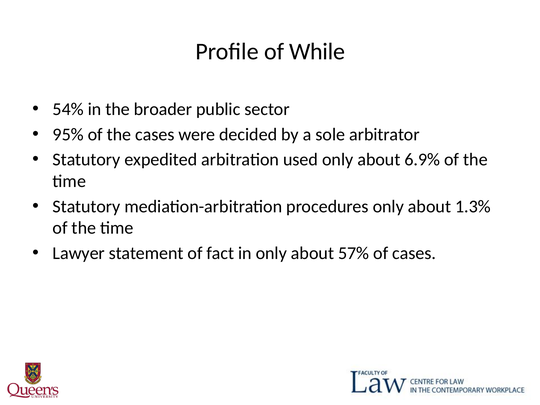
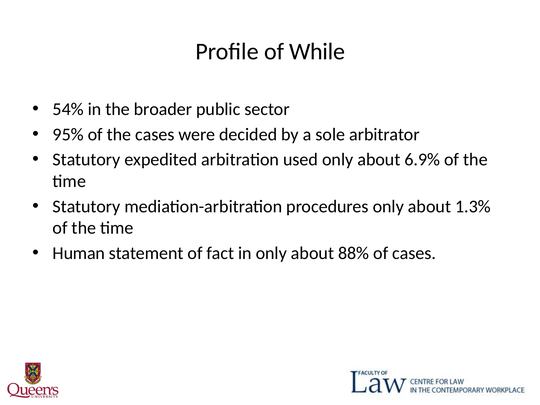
Lawyer: Lawyer -> Human
57%: 57% -> 88%
